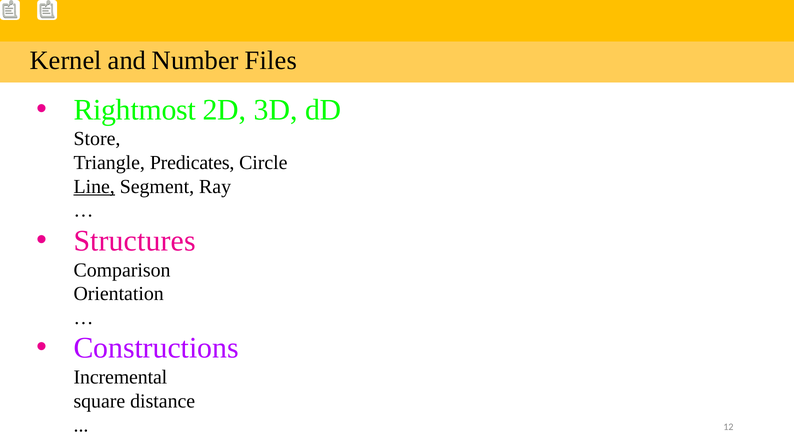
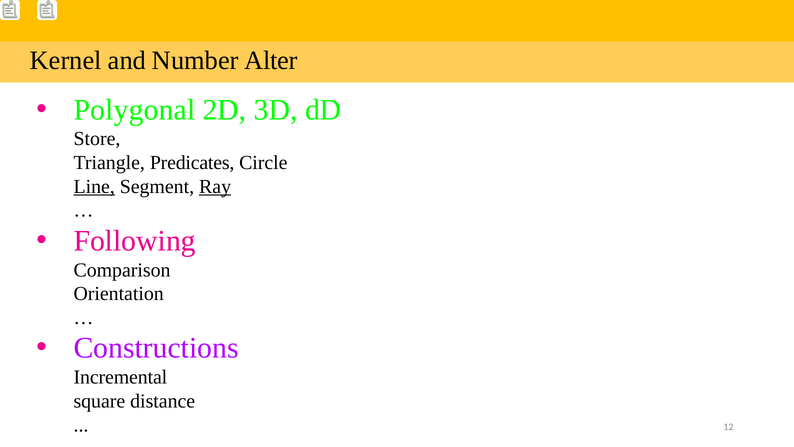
Files: Files -> Alter
Rightmost: Rightmost -> Polygonal
Ray underline: none -> present
Structures: Structures -> Following
